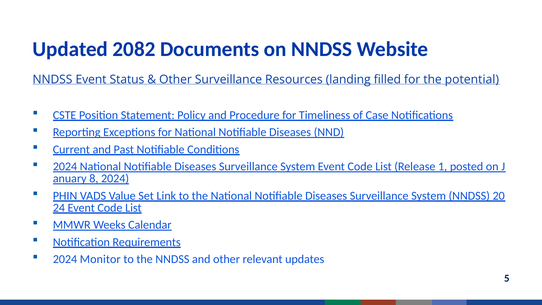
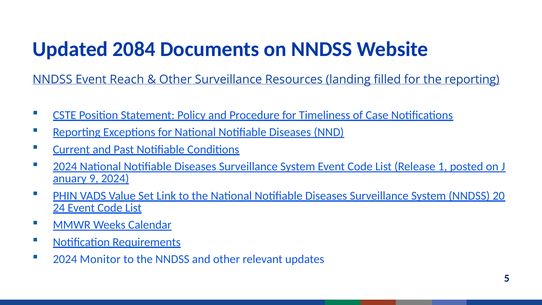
2082: 2082 -> 2084
Status: Status -> Reach
the potential: potential -> reporting
8: 8 -> 9
